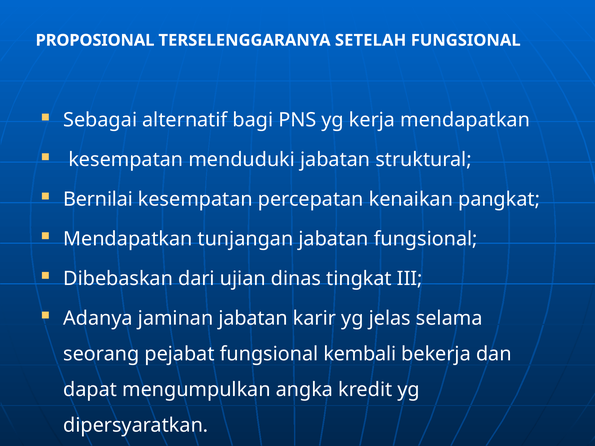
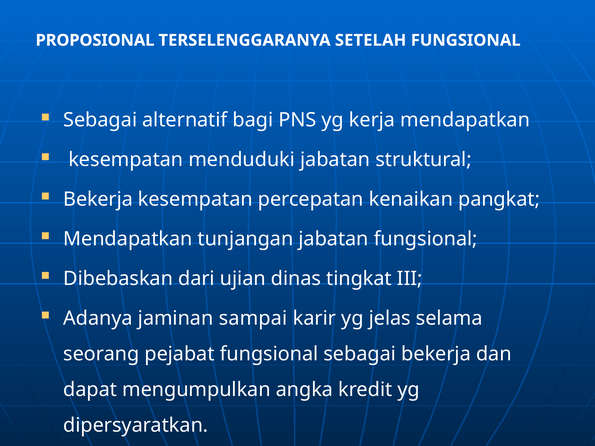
Bernilai at (98, 199): Bernilai -> Bekerja
jaminan jabatan: jabatan -> sampai
fungsional kembali: kembali -> sebagai
